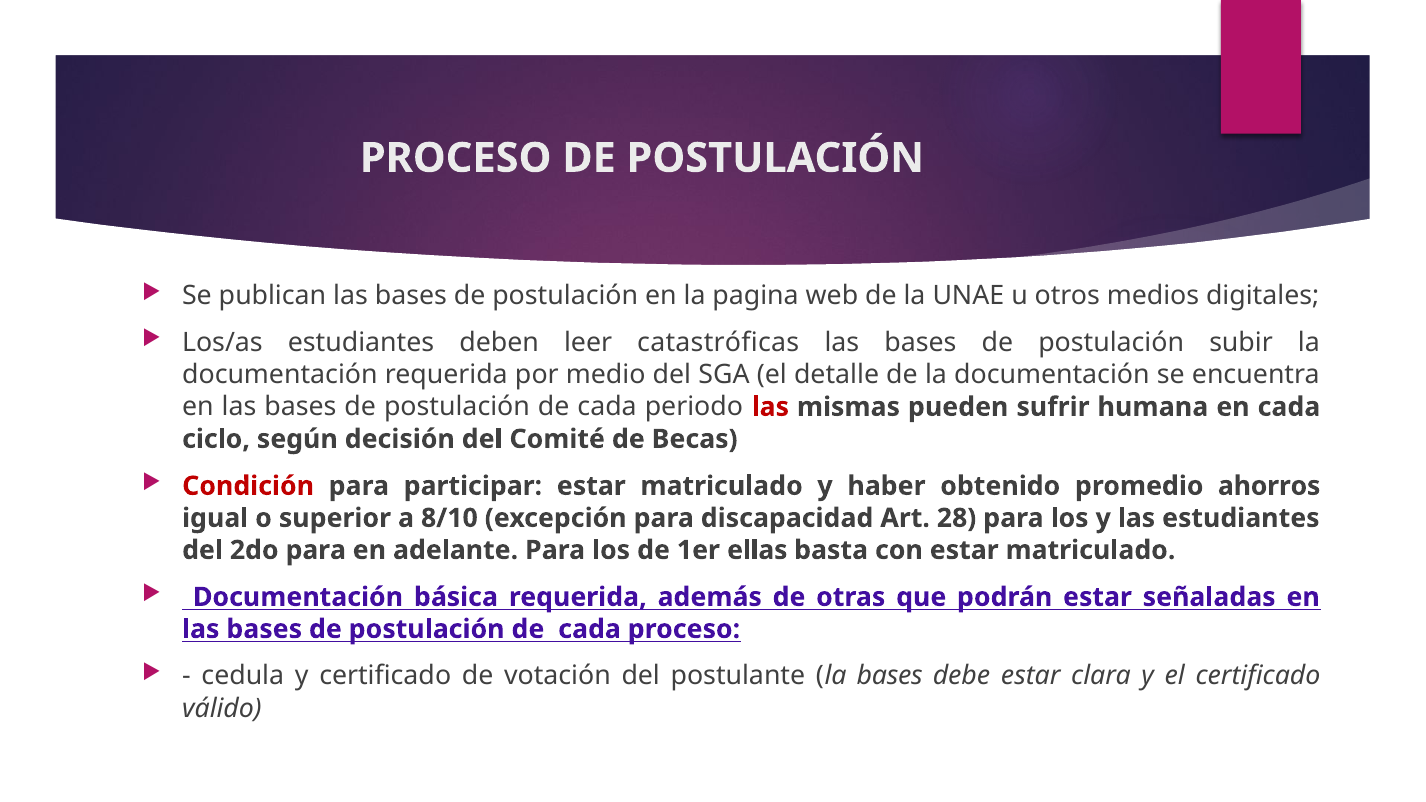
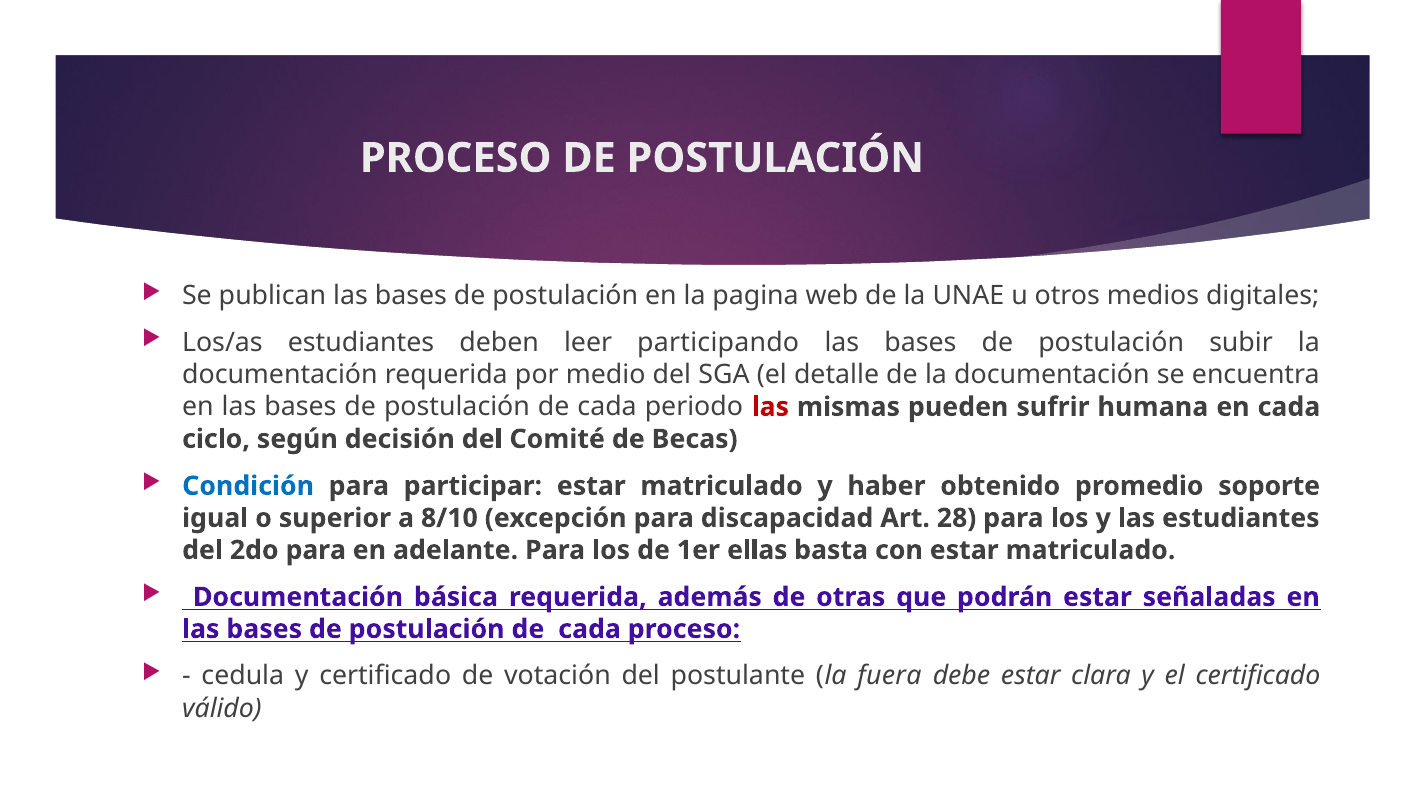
catastróficas: catastróficas -> participando
Condición colour: red -> blue
ahorros: ahorros -> soporte
la bases: bases -> fuera
